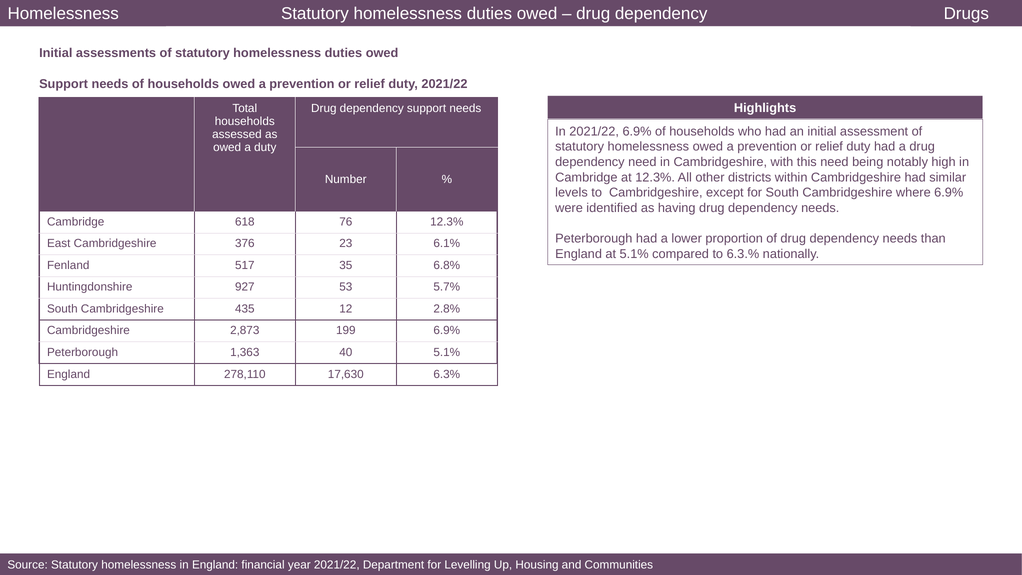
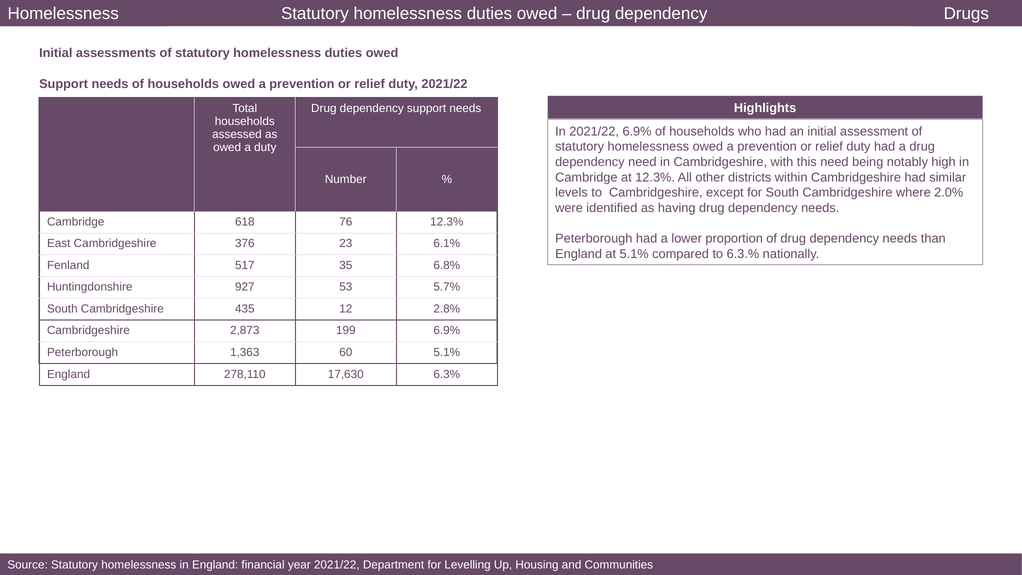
where 6.9%: 6.9% -> 2.0%
40: 40 -> 60
